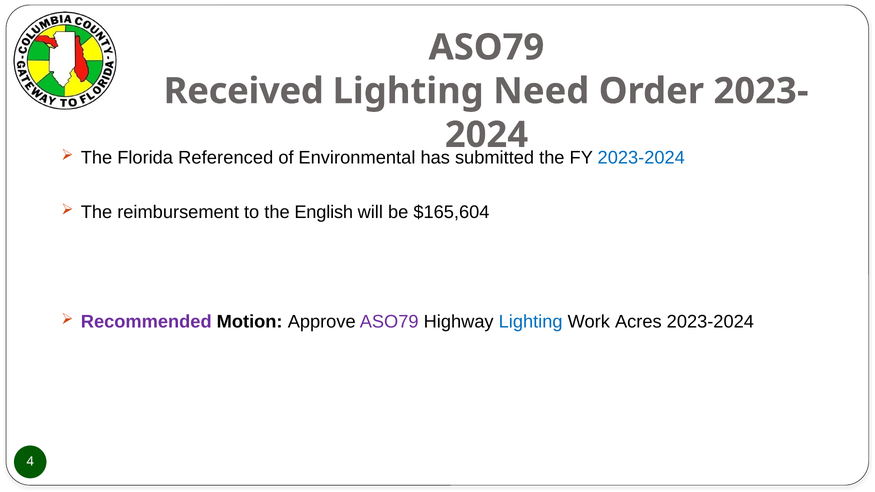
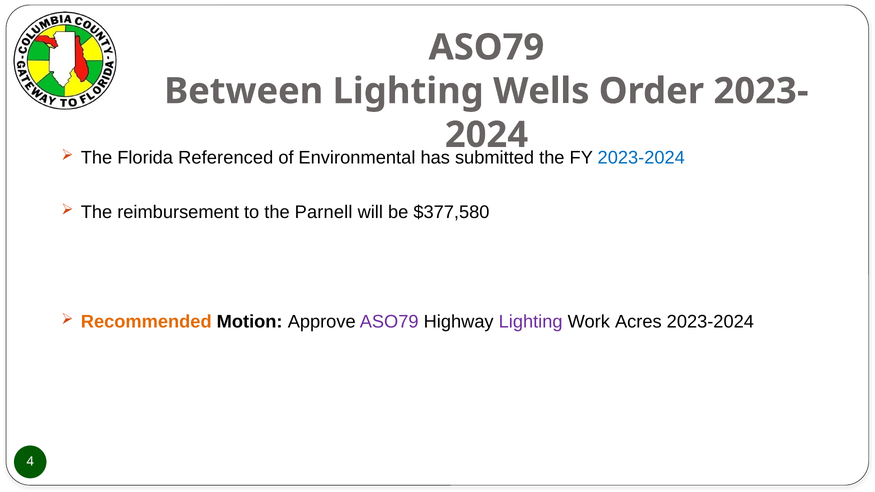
Received: Received -> Between
Need: Need -> Wells
English: English -> Parnell
$165,604: $165,604 -> $377,580
Recommended colour: purple -> orange
Lighting at (531, 322) colour: blue -> purple
